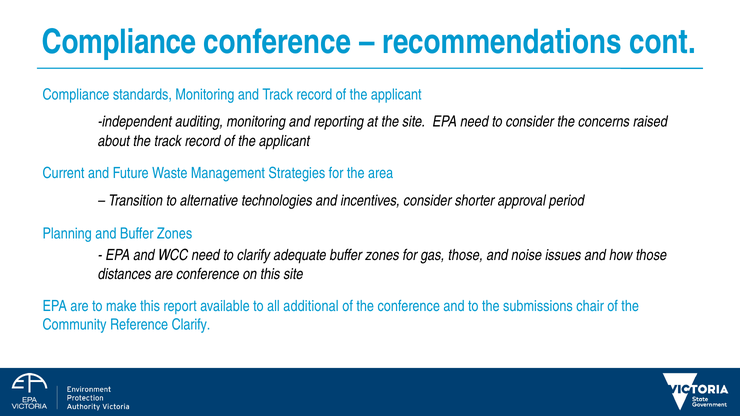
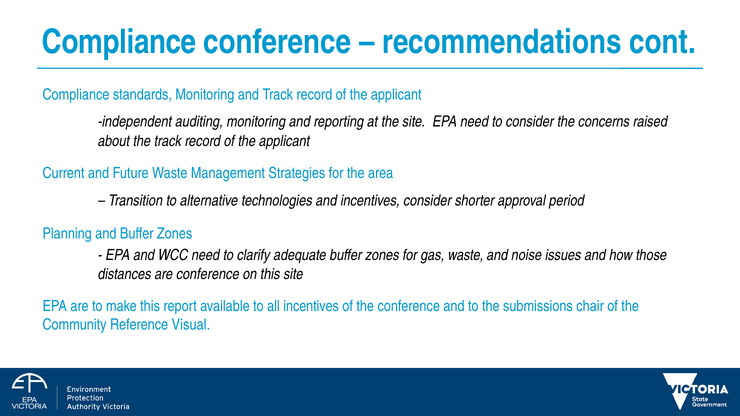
gas those: those -> waste
all additional: additional -> incentives
Reference Clarify: Clarify -> Visual
